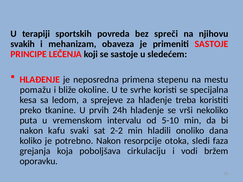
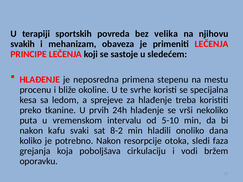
spreči: spreči -> velika
primeniti SASTOJE: SASTOJE -> LEČENJA
pomažu: pomažu -> procenu
2-2: 2-2 -> 8-2
